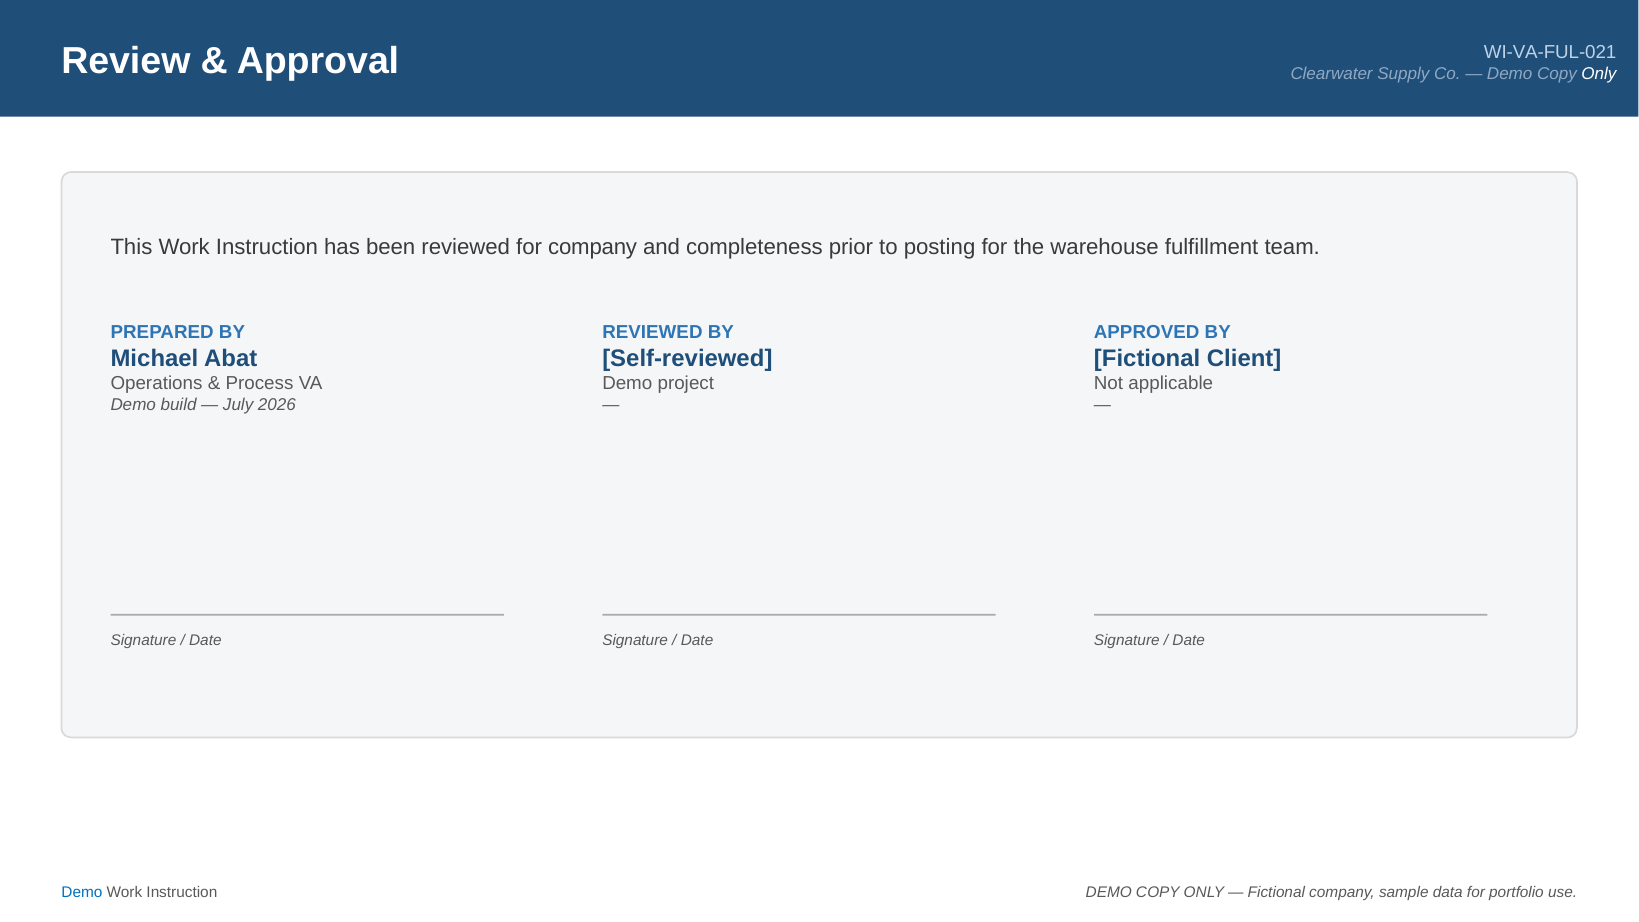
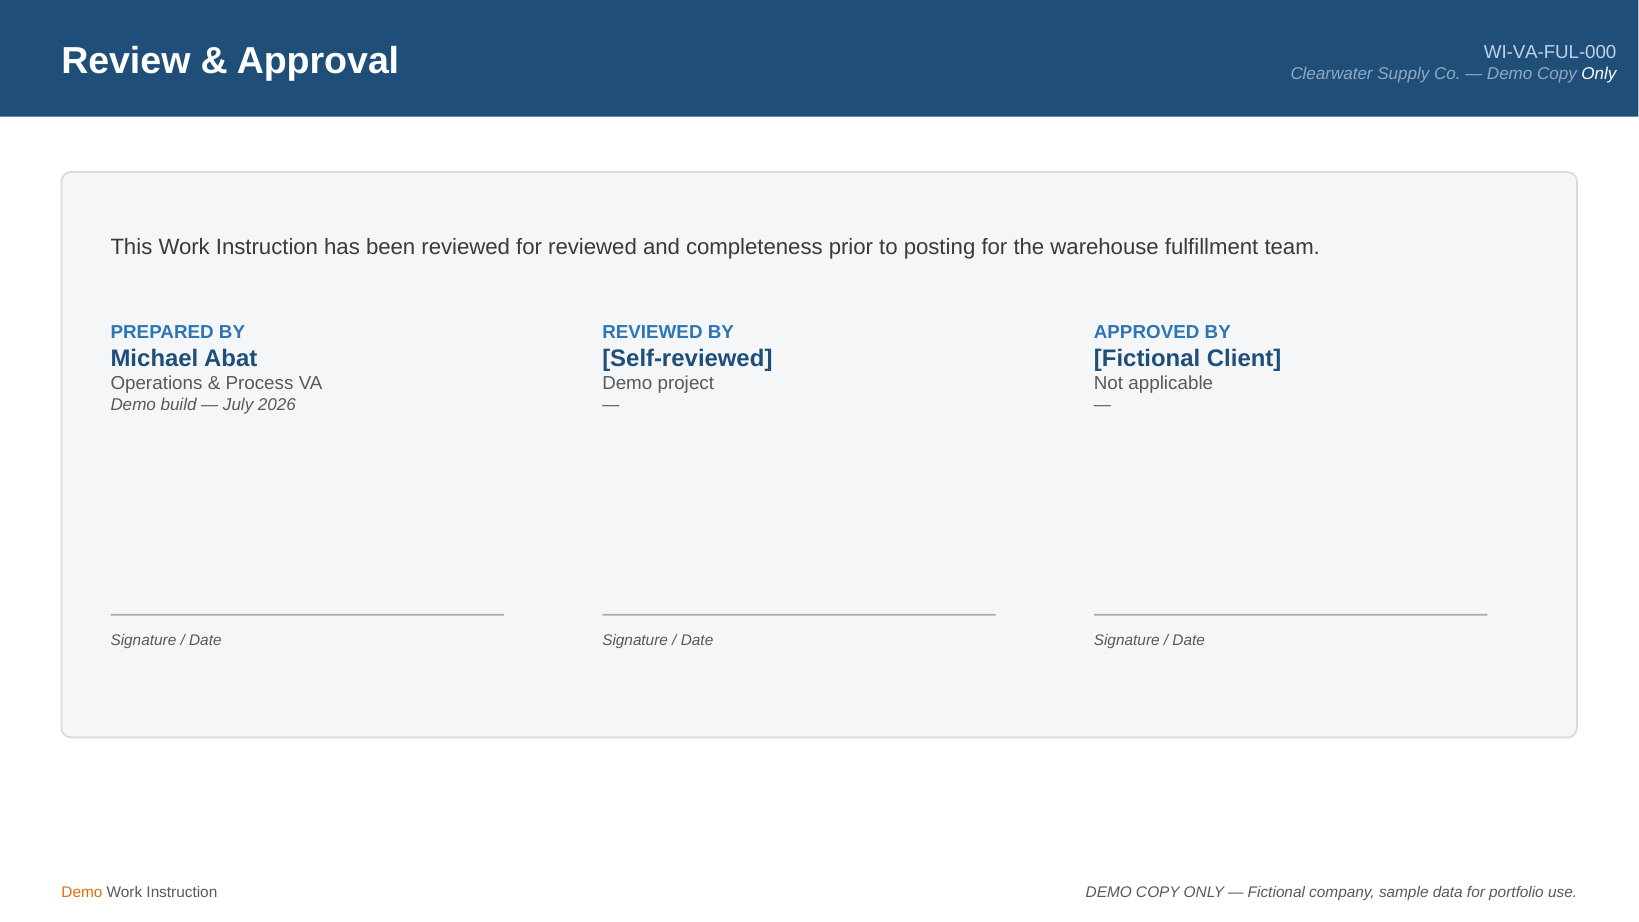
WI-VA-FUL-021: WI-VA-FUL-021 -> WI-VA-FUL-000
for company: company -> reviewed
Demo at (82, 892) colour: blue -> orange
